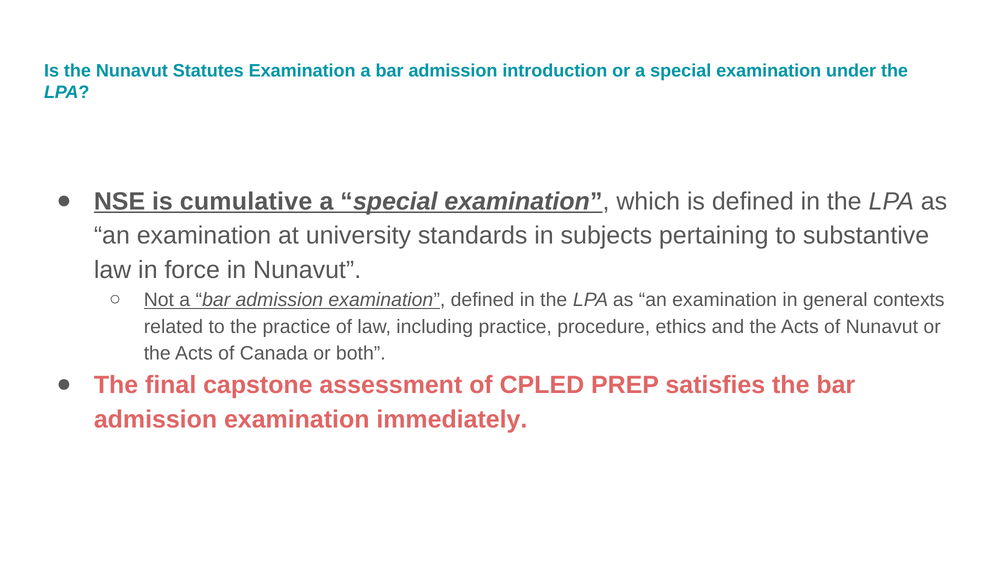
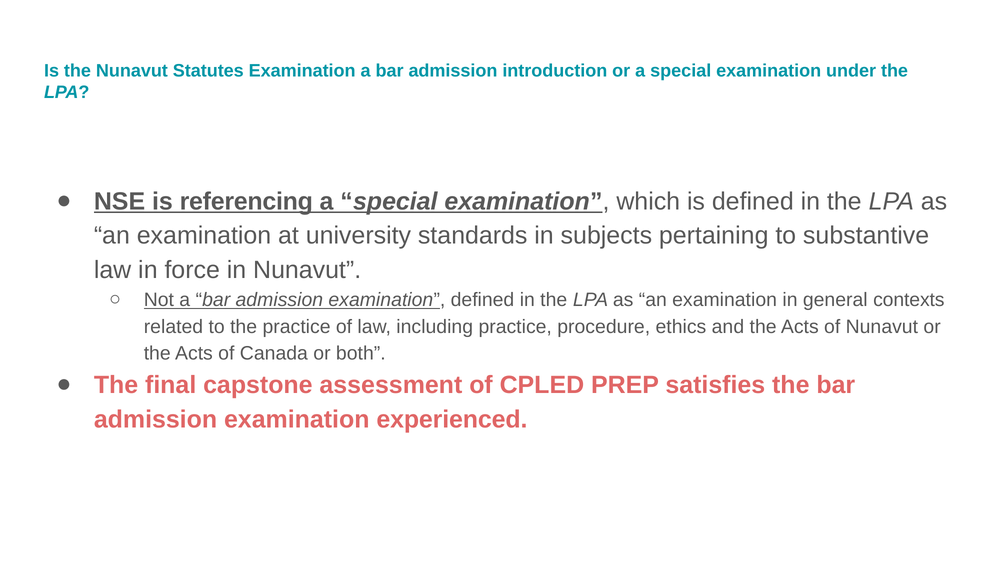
cumulative: cumulative -> referencing
immediately: immediately -> experienced
